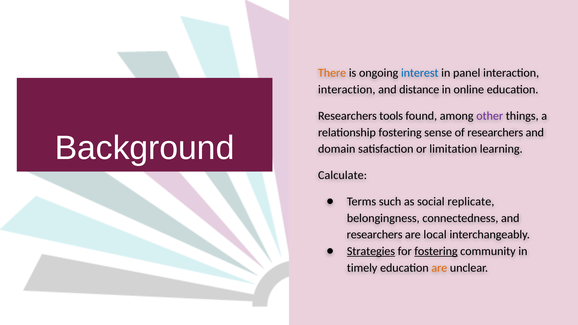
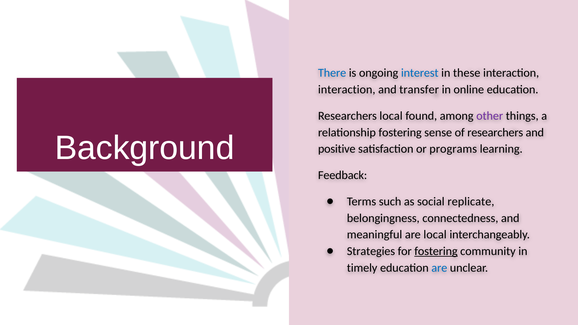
There colour: orange -> blue
panel: panel -> these
distance: distance -> transfer
Researchers tools: tools -> local
domain: domain -> positive
limitation: limitation -> programs
Calculate: Calculate -> Feedback
researchers at (375, 235): researchers -> meaningful
Strategies underline: present -> none
are at (439, 268) colour: orange -> blue
